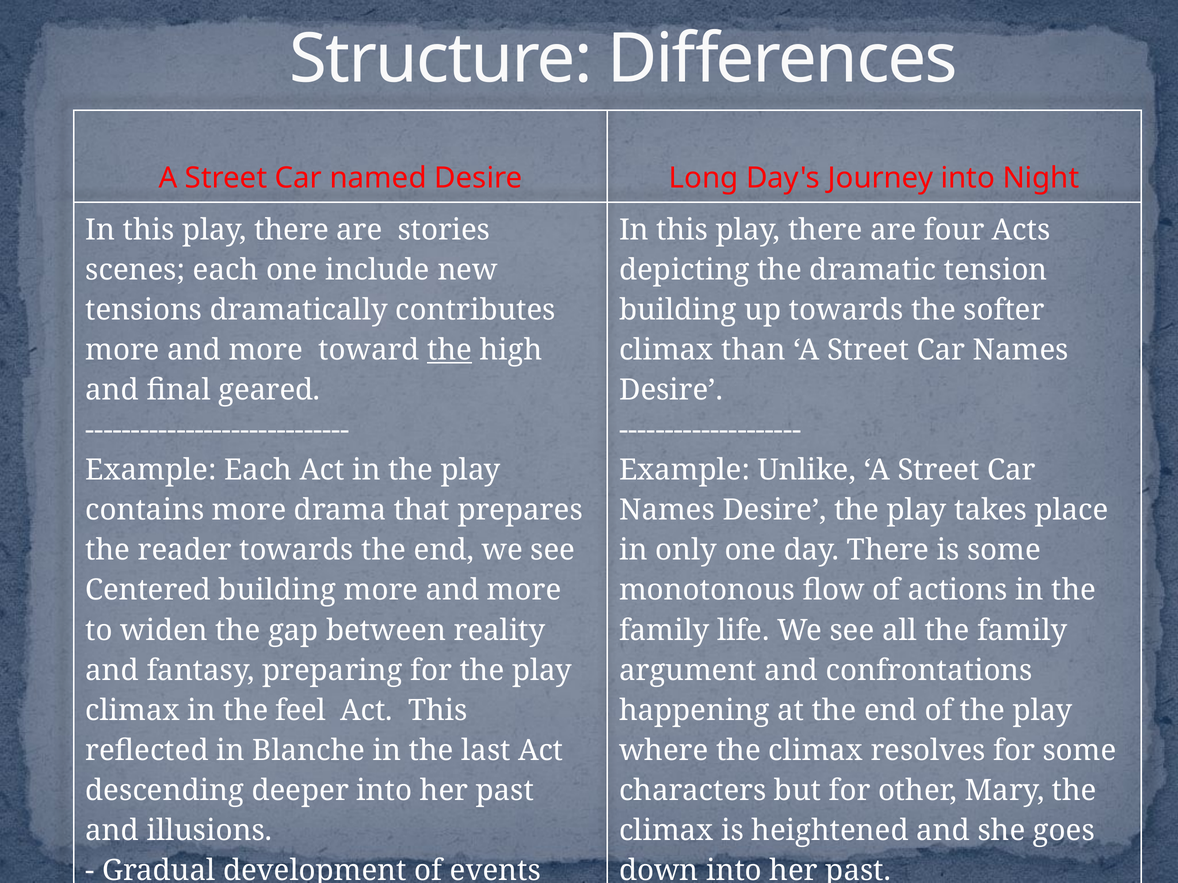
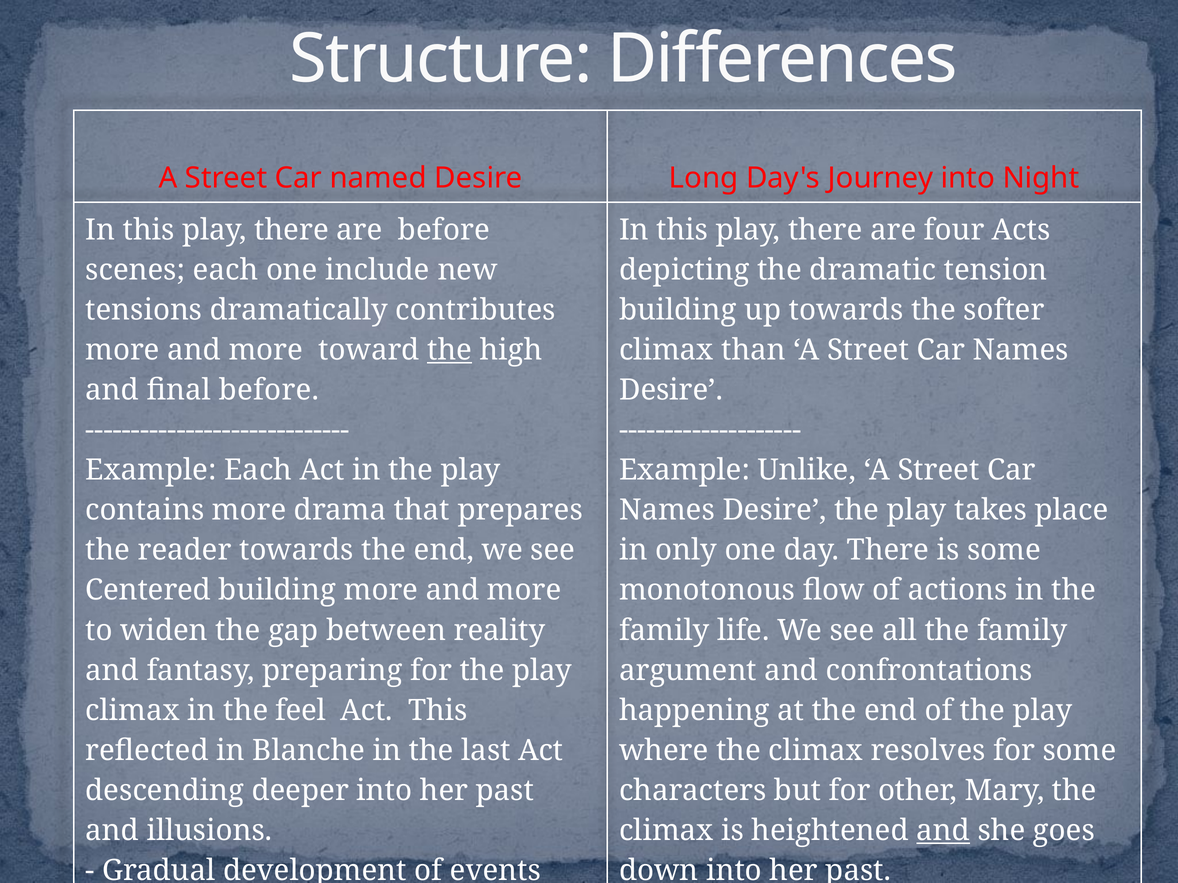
are stories: stories -> before
final geared: geared -> before
and at (943, 831) underline: none -> present
